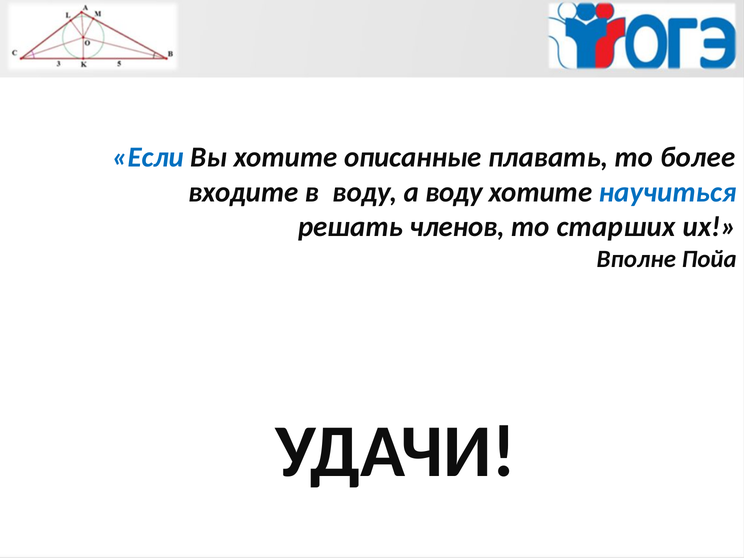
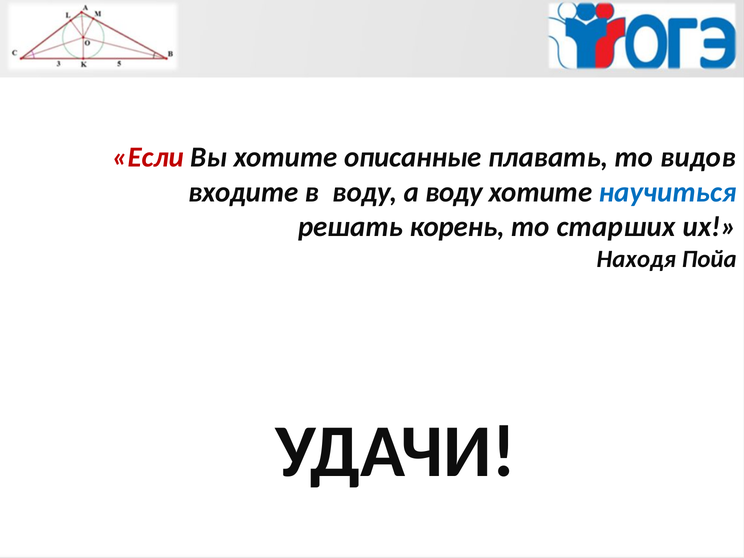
Если colour: blue -> red
более: более -> видов
членов: членов -> корень
Вполне: Вполне -> Находя
